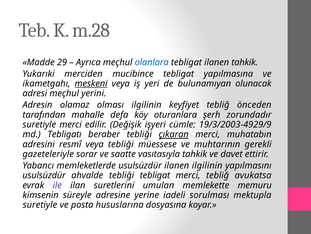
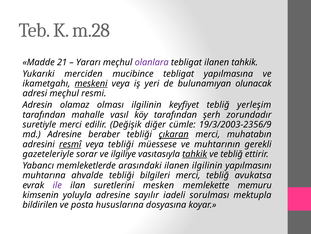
29: 29 -> 21
Ayrıca: Ayrıca -> Yararı
olanlara colour: blue -> purple
yerini: yerini -> resmi
önceden: önceden -> yerleşim
defa: defa -> vasıl
köy oturanlara: oturanlara -> tarafından
işyeri: işyeri -> diğer
19/3/2003-4929/9: 19/3/2003-4929/9 -> 19/3/2003-2356/9
md Tebligatı: Tebligatı -> Adresine
resmî underline: none -> present
saatte: saatte -> ilgiliye
tahkik at (195, 154) underline: none -> present
ve davet: davet -> tebliğ
memleketlerde usulsüzdür: usulsüzdür -> arasındaki
usulsüzdür at (44, 175): usulsüzdür -> muhtarına
tebliği tebligat: tebligat -> bilgileri
umulan: umulan -> mesken
süreyle: süreyle -> yoluyla
yerine: yerine -> sayılır
suretiyle at (40, 204): suretiyle -> bildirilen
